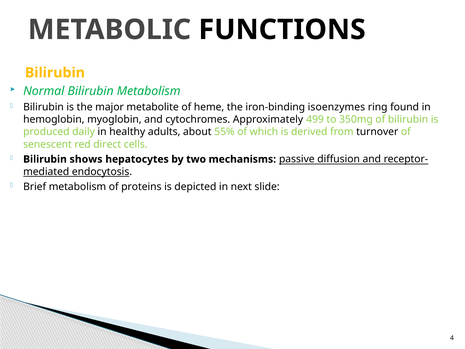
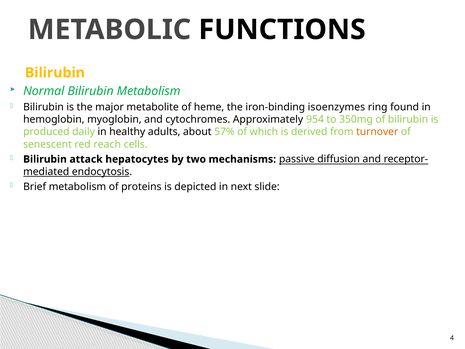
499: 499 -> 954
55%: 55% -> 57%
turnover colour: black -> orange
direct: direct -> reach
shows: shows -> attack
